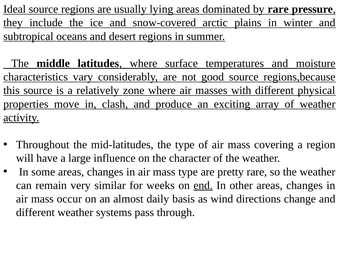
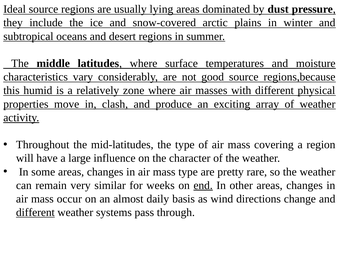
by rare: rare -> dust
this source: source -> humid
different at (35, 213) underline: none -> present
